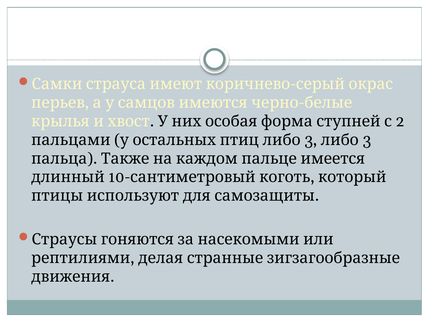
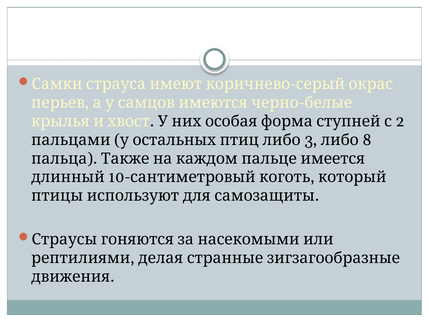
3 3: 3 -> 8
